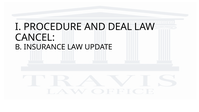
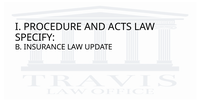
DEAL: DEAL -> ACTS
CANCEL: CANCEL -> SPECIFY
